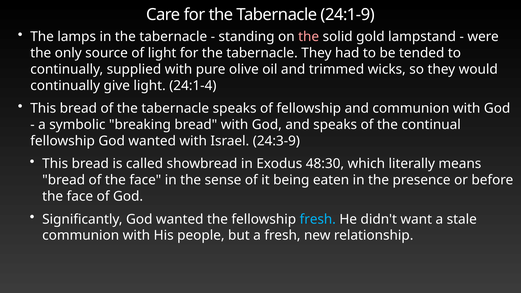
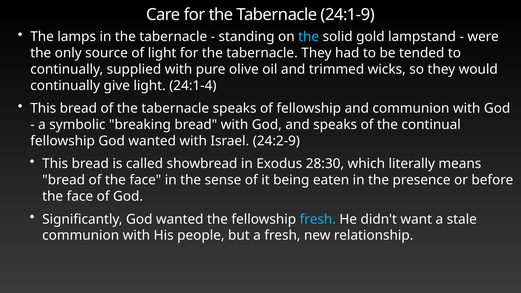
the at (309, 37) colour: pink -> light blue
24:3-9: 24:3-9 -> 24:2-9
48:30: 48:30 -> 28:30
